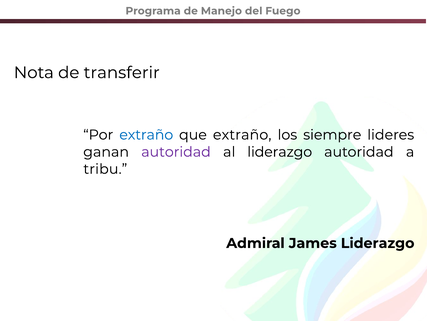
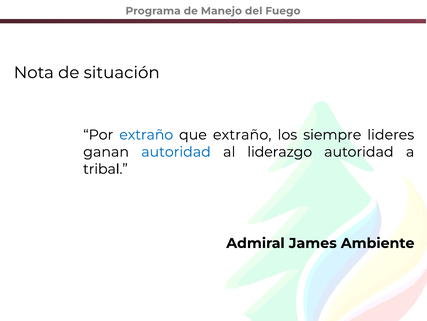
transferir: transferir -> situación
autoridad at (176, 152) colour: purple -> blue
tribu: tribu -> tribal
James Liderazgo: Liderazgo -> Ambiente
